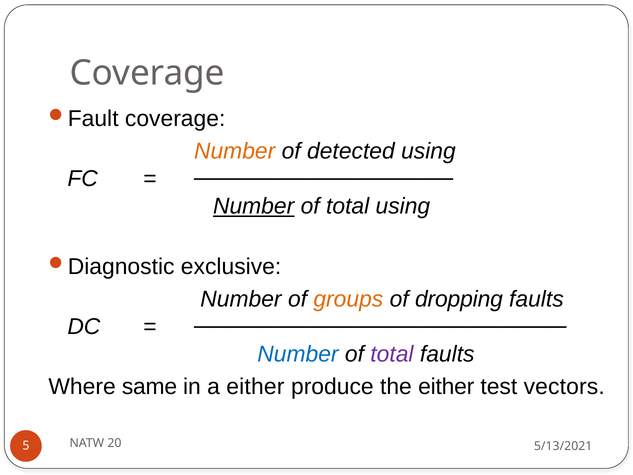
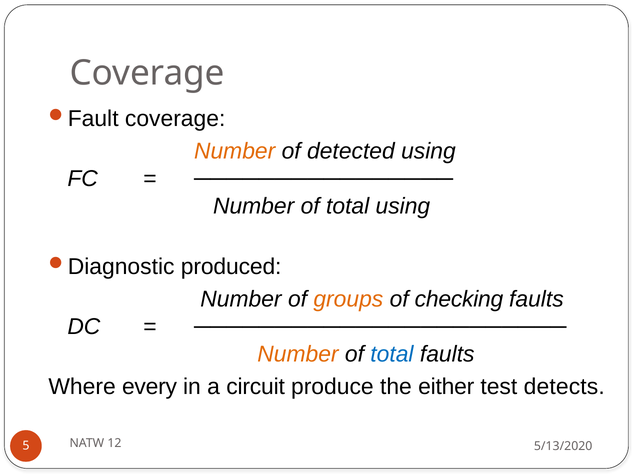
Number at (254, 206) underline: present -> none
exclusive: exclusive -> produced
dropping: dropping -> checking
Number at (298, 354) colour: blue -> orange
total at (392, 354) colour: purple -> blue
same: same -> every
a either: either -> circuit
vectors: vectors -> detects
20: 20 -> 12
5/13/2021: 5/13/2021 -> 5/13/2020
